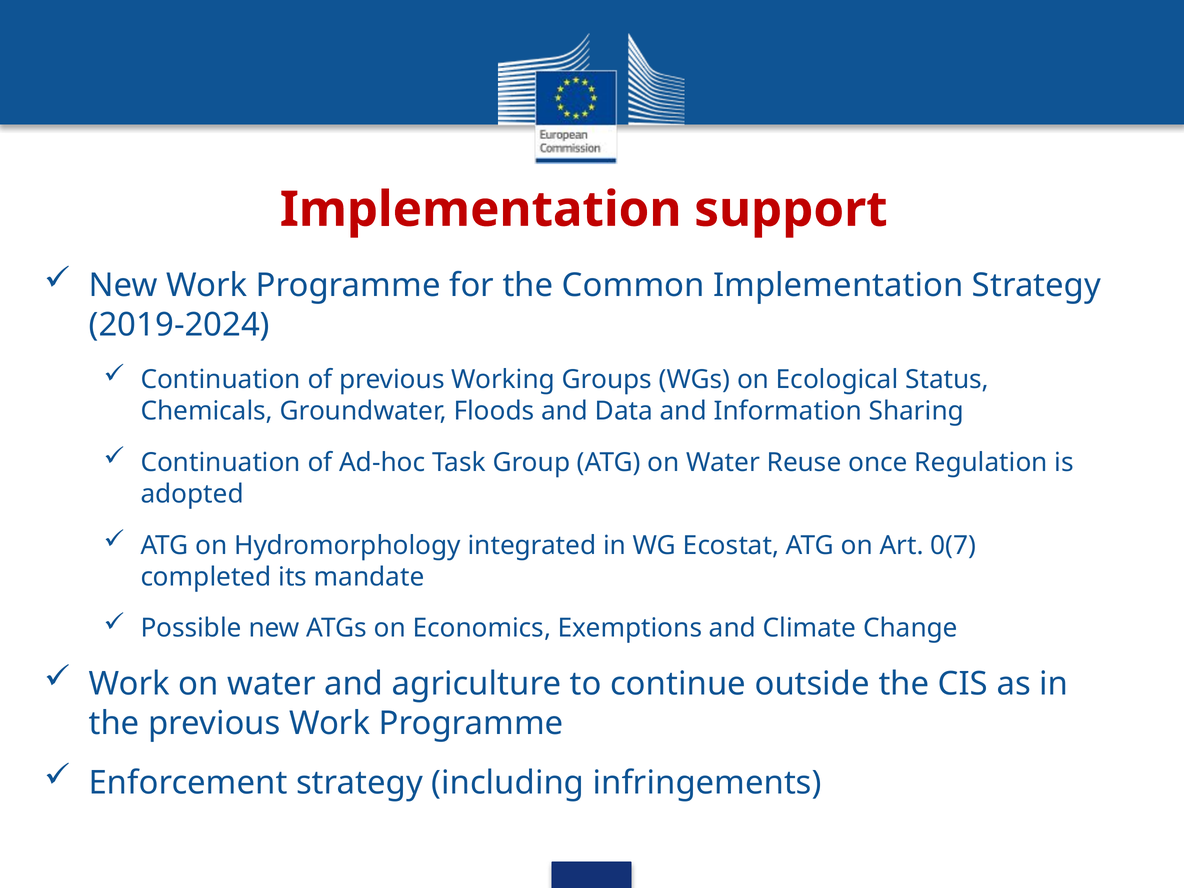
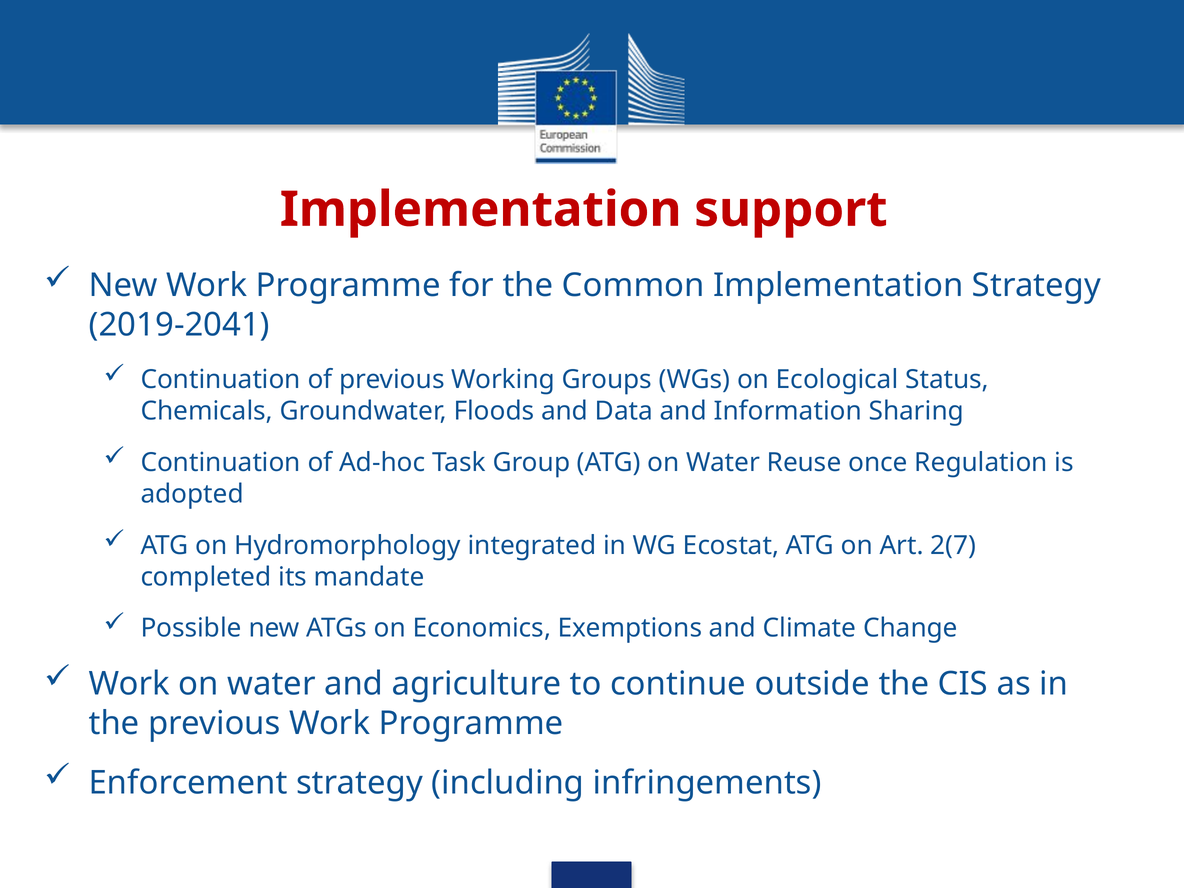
2019-2024: 2019-2024 -> 2019-2041
0(7: 0(7 -> 2(7
